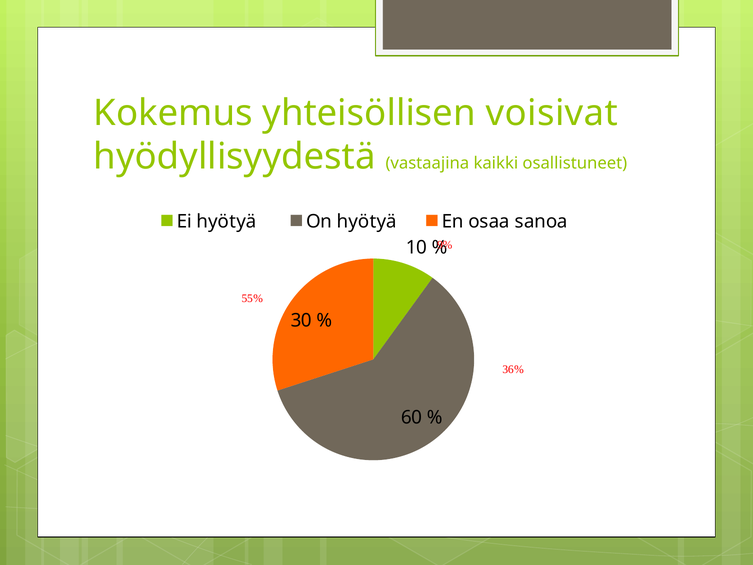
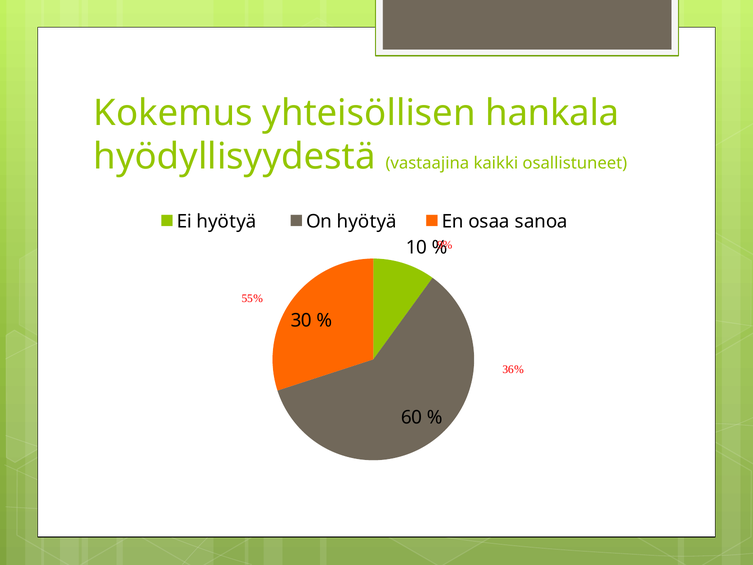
voisivat: voisivat -> hankala
